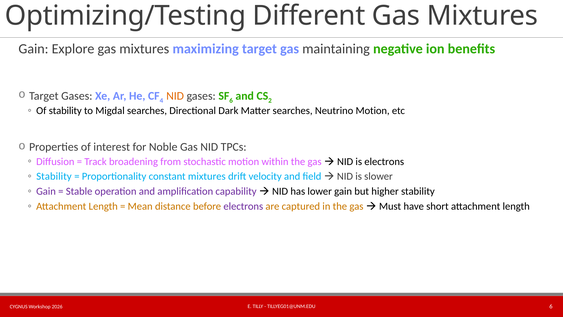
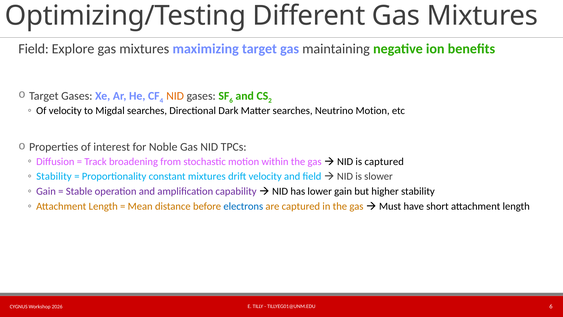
Gain at (33, 49): Gain -> Field
Of stability: stability -> velocity
is electrons: electrons -> captured
electrons at (243, 206) colour: purple -> blue
